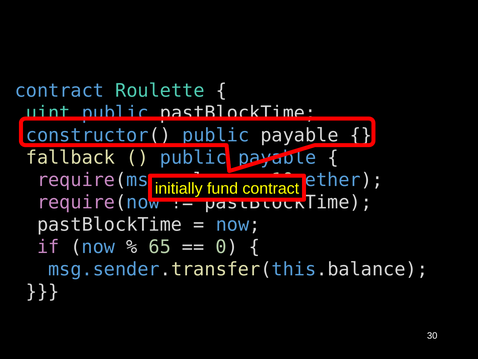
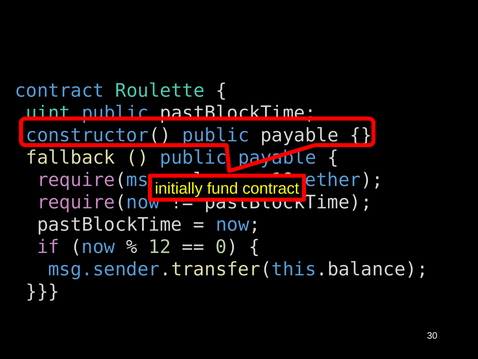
65: 65 -> 12
